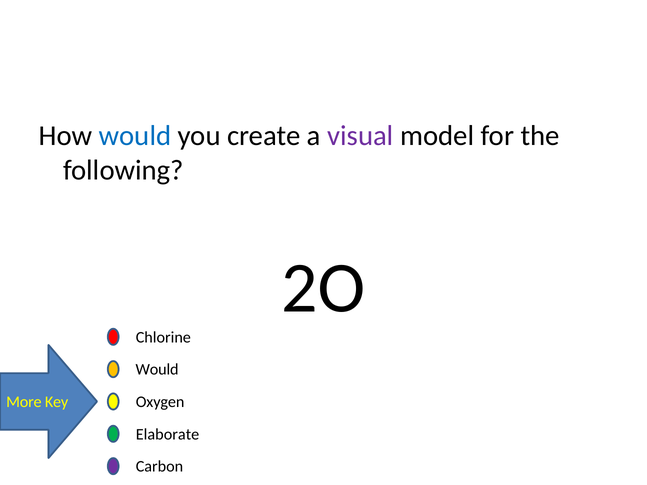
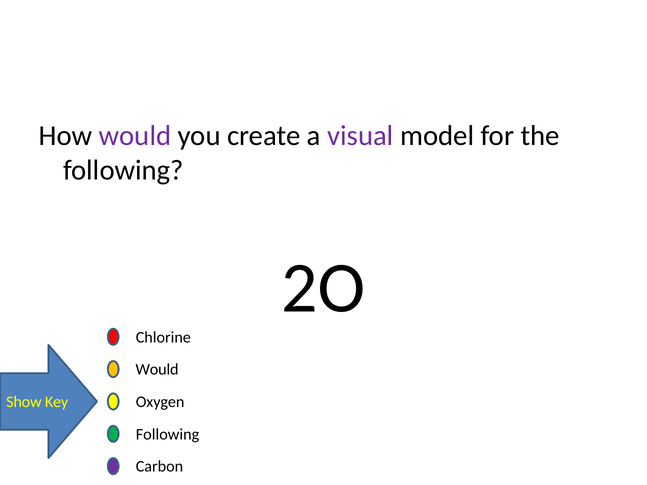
would at (135, 136) colour: blue -> purple
More: More -> Show
Elaborate at (168, 435): Elaborate -> Following
